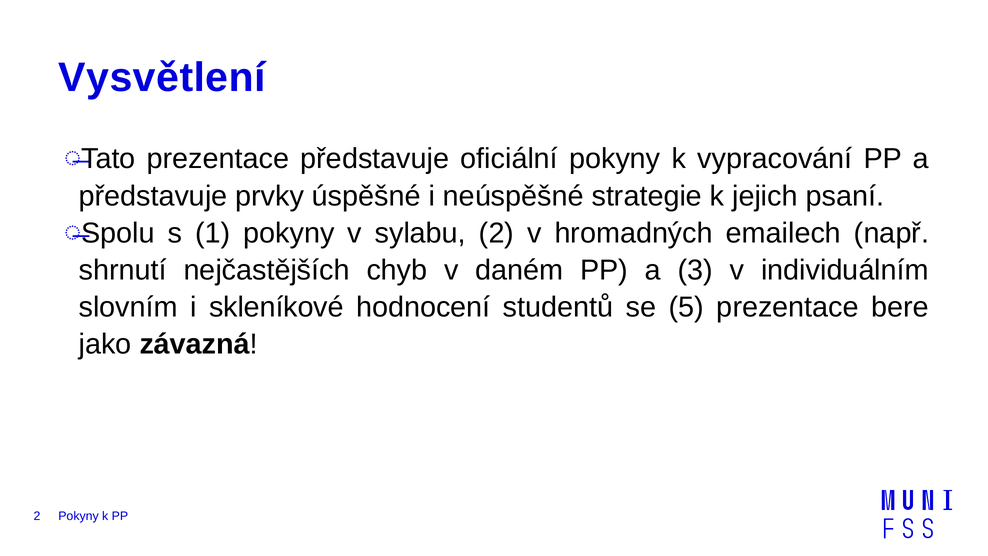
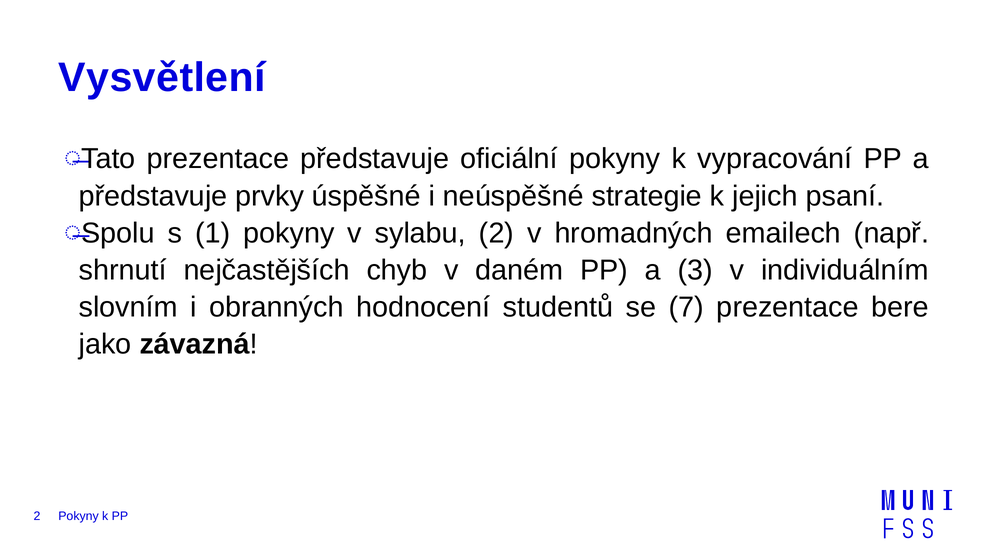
skleníkové: skleníkové -> obranných
5: 5 -> 7
